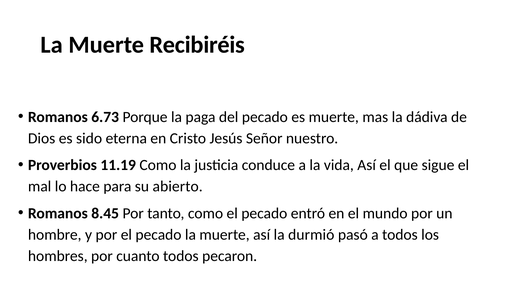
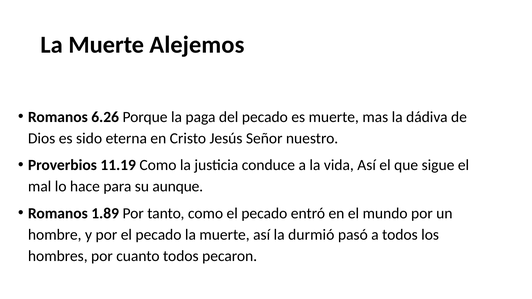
Recibiréis: Recibiréis -> Alejemos
6.73: 6.73 -> 6.26
abierto: abierto -> aunque
8.45: 8.45 -> 1.89
